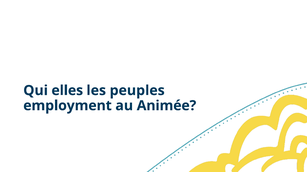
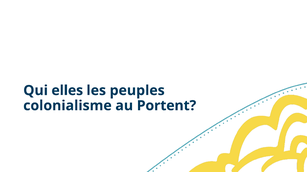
employment: employment -> colonialisme
Animée: Animée -> Portent
